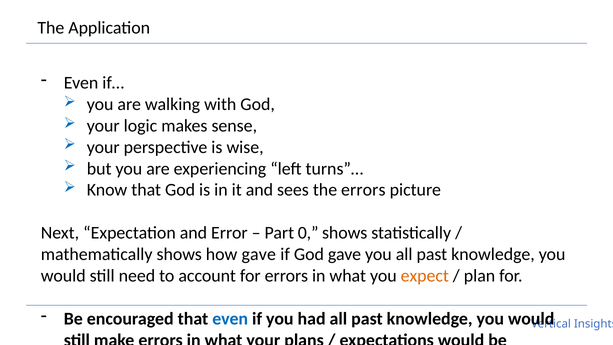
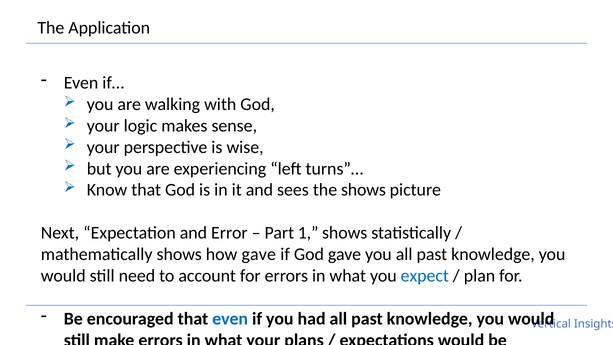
the errors: errors -> shows
0: 0 -> 1
expect colour: orange -> blue
